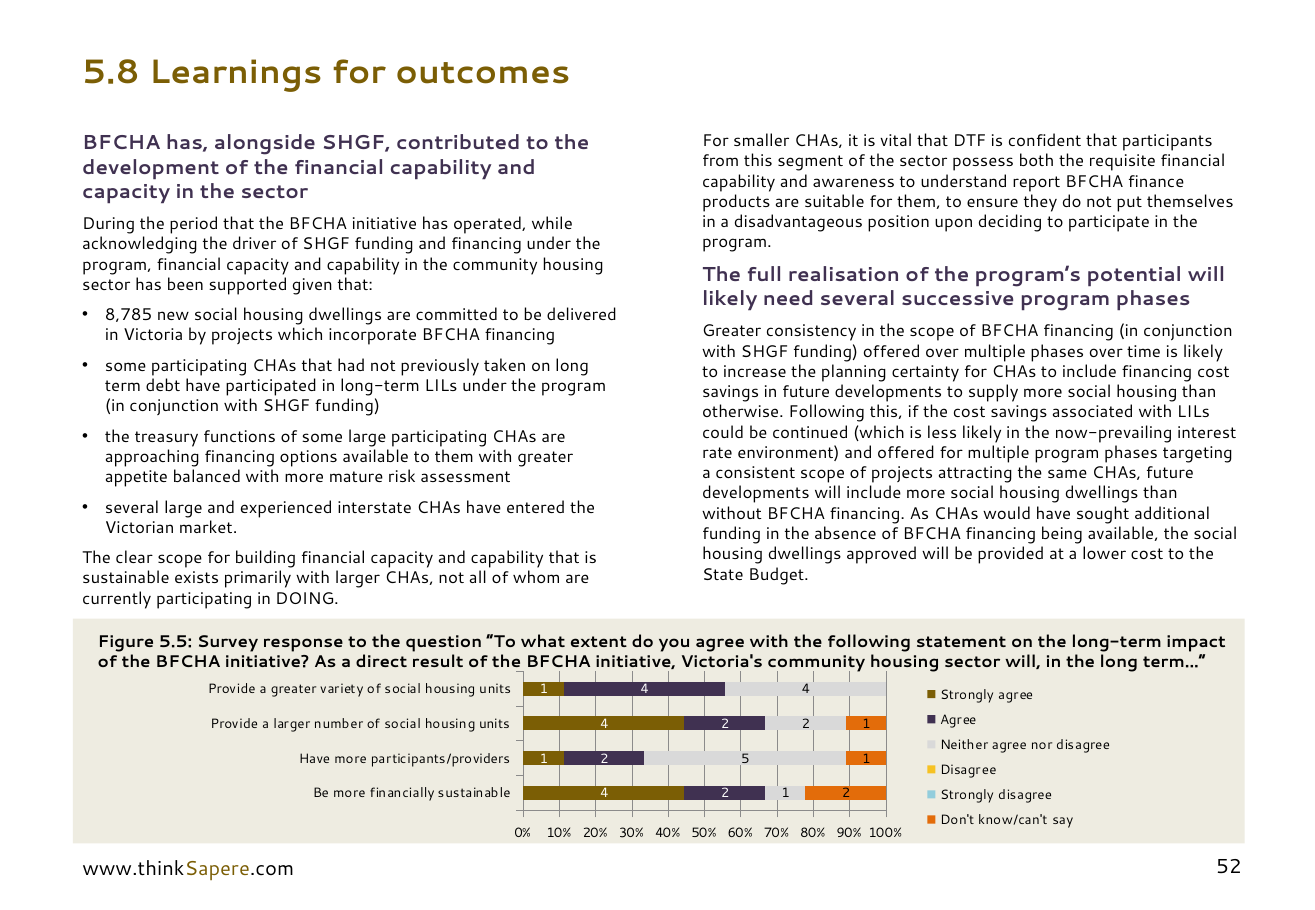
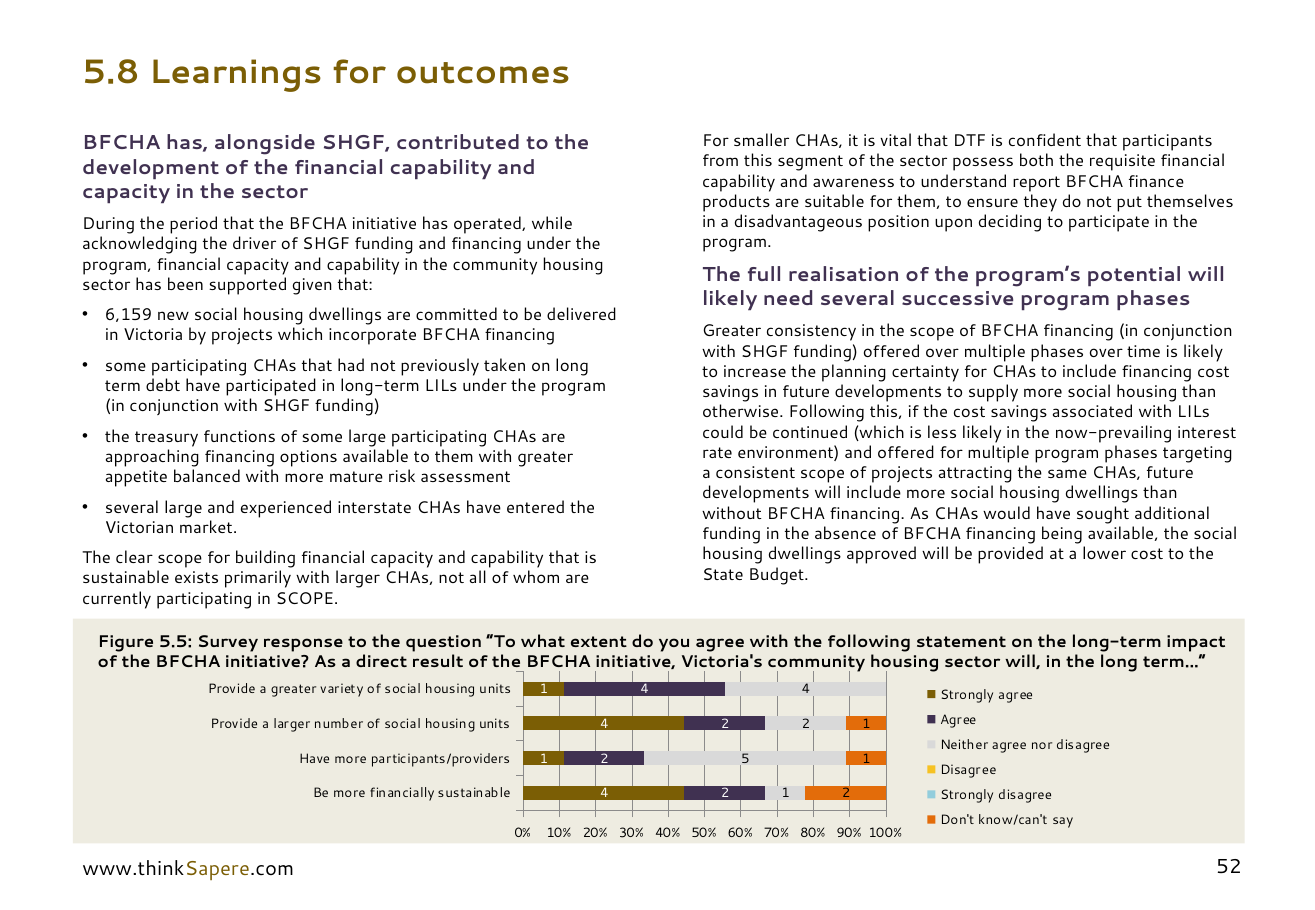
8,785: 8,785 -> 6,159
in DOING: DOING -> SCOPE
